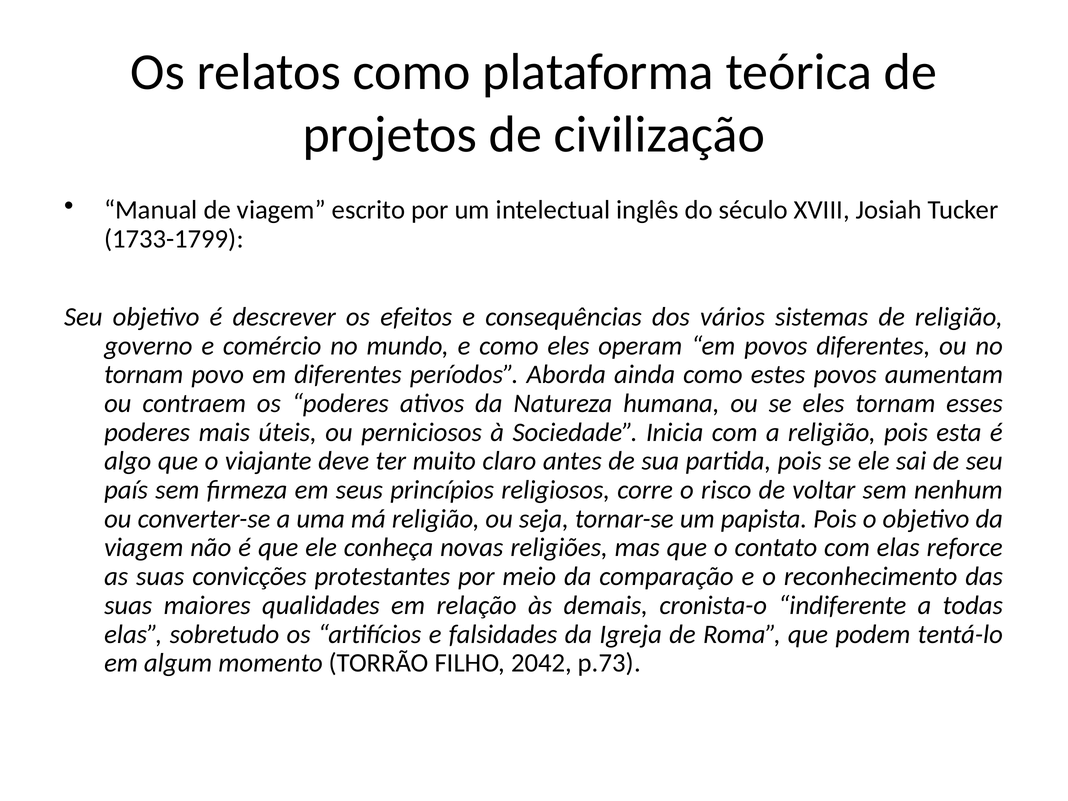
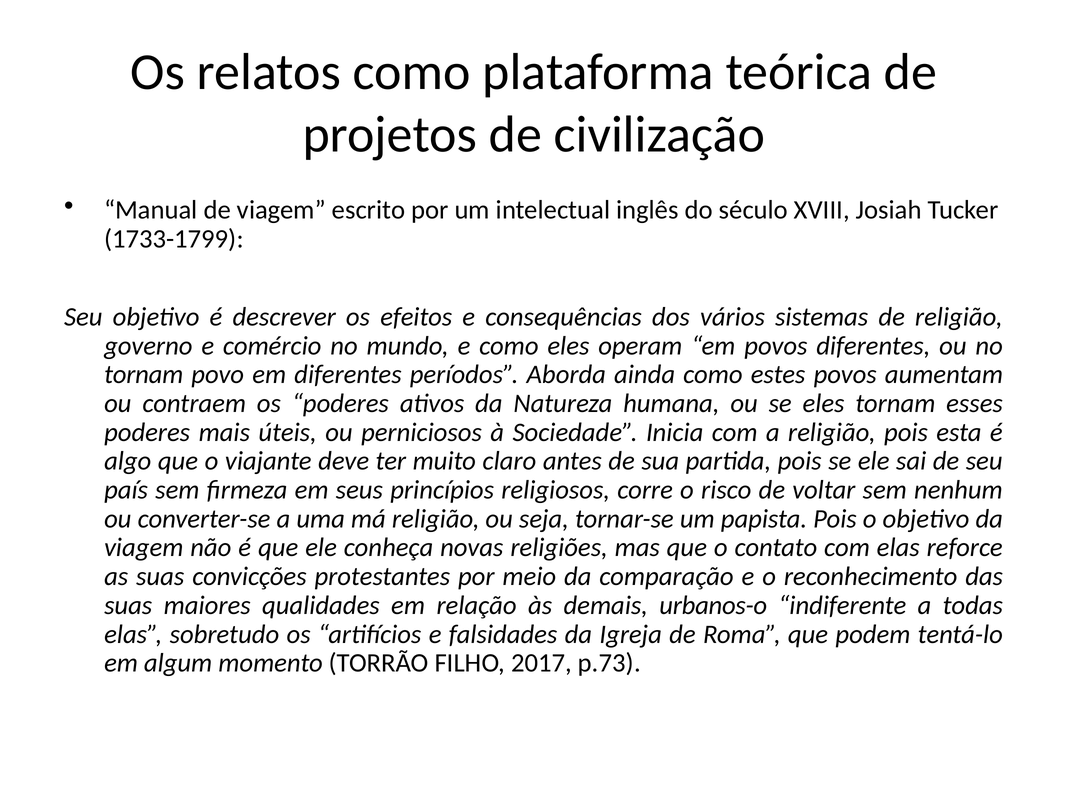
cronista-o: cronista-o -> urbanos-o
2042: 2042 -> 2017
